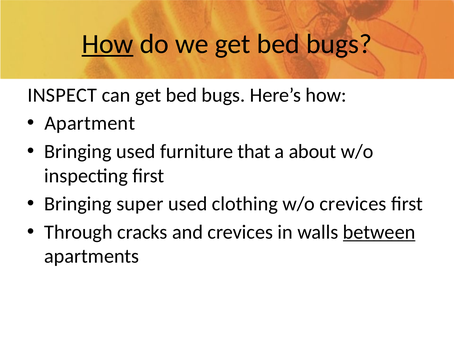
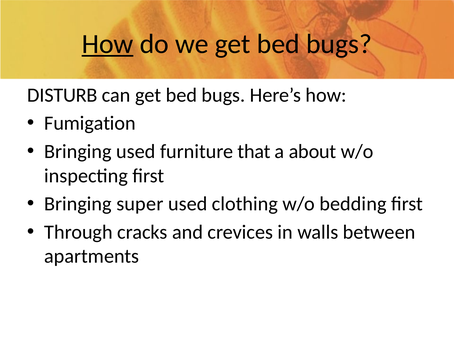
INSPECT: INSPECT -> DISTURB
Apartment: Apartment -> Fumigation
w/o crevices: crevices -> bedding
between underline: present -> none
